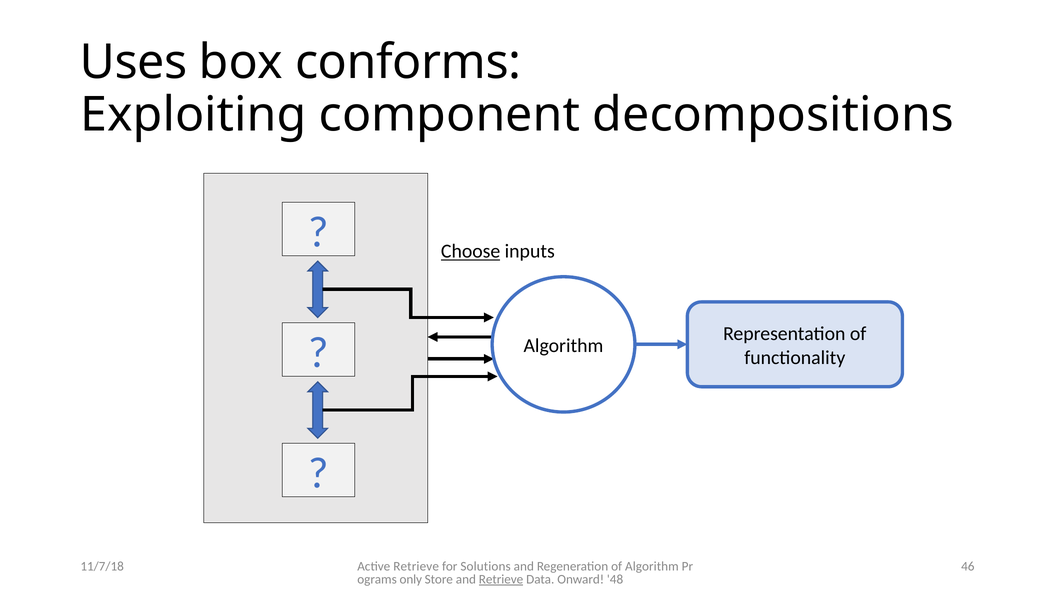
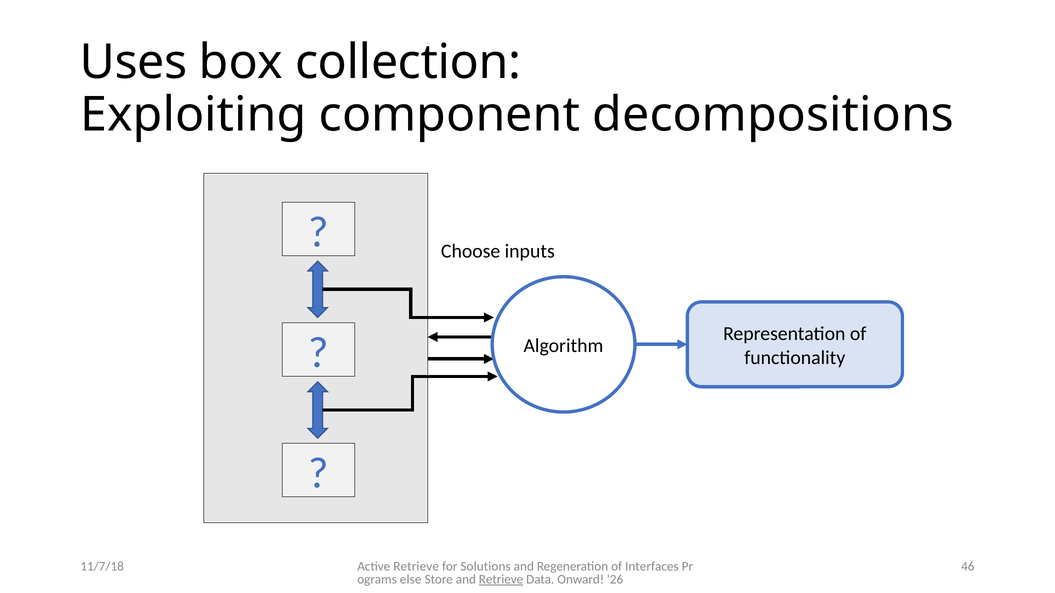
conforms: conforms -> collection
Choose underline: present -> none
of Algorithm: Algorithm -> Interfaces
only: only -> else
48: 48 -> 26
